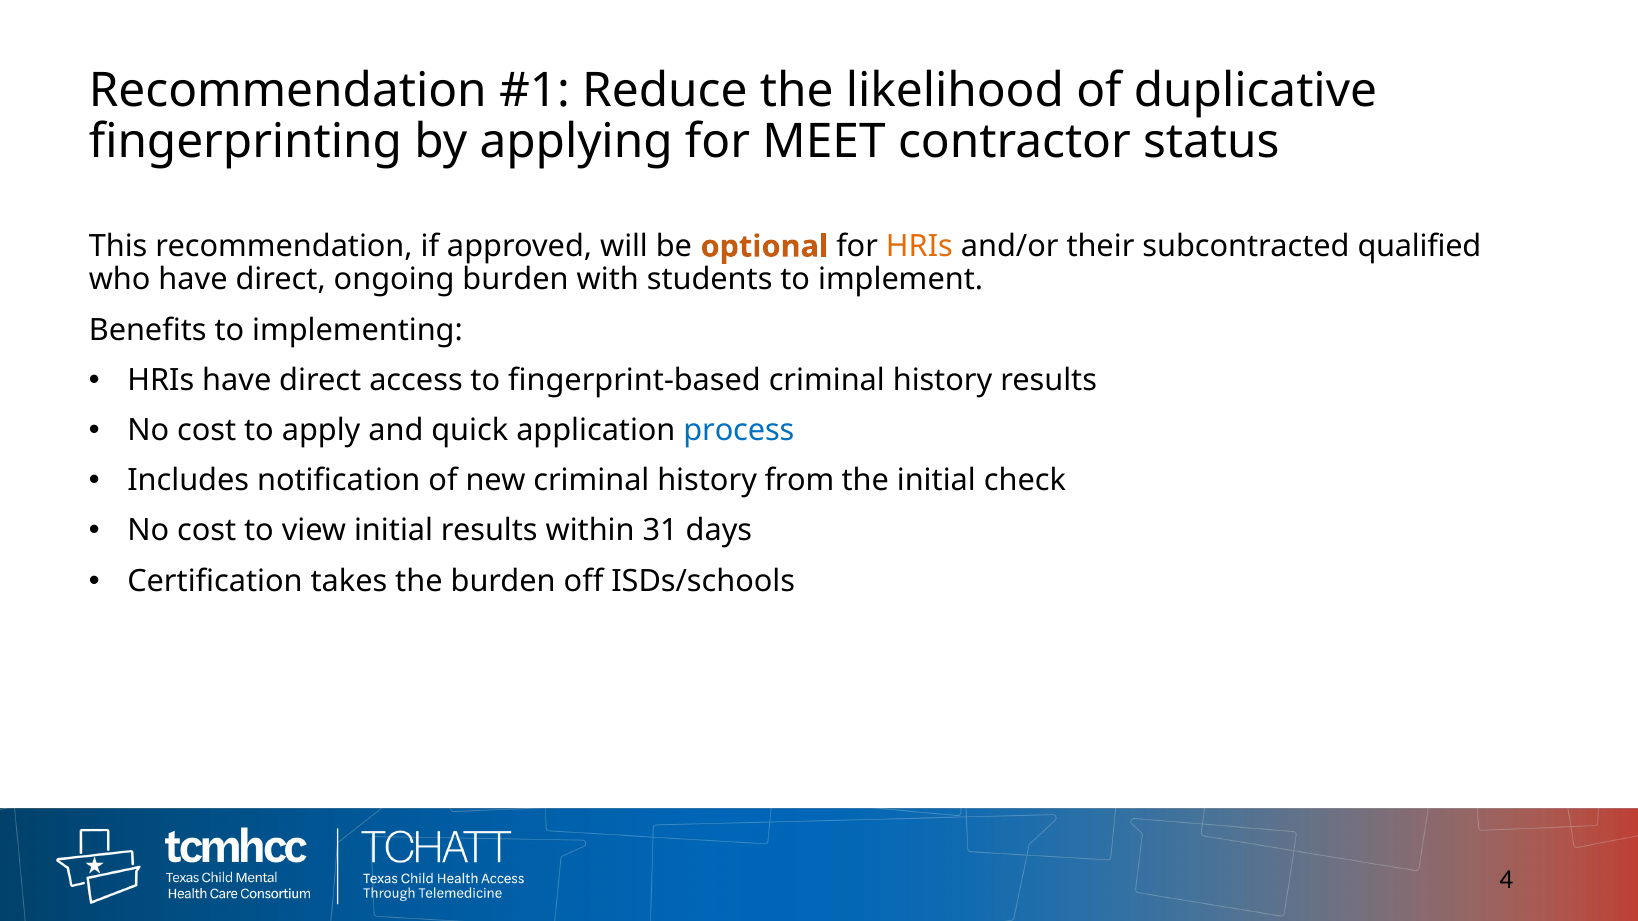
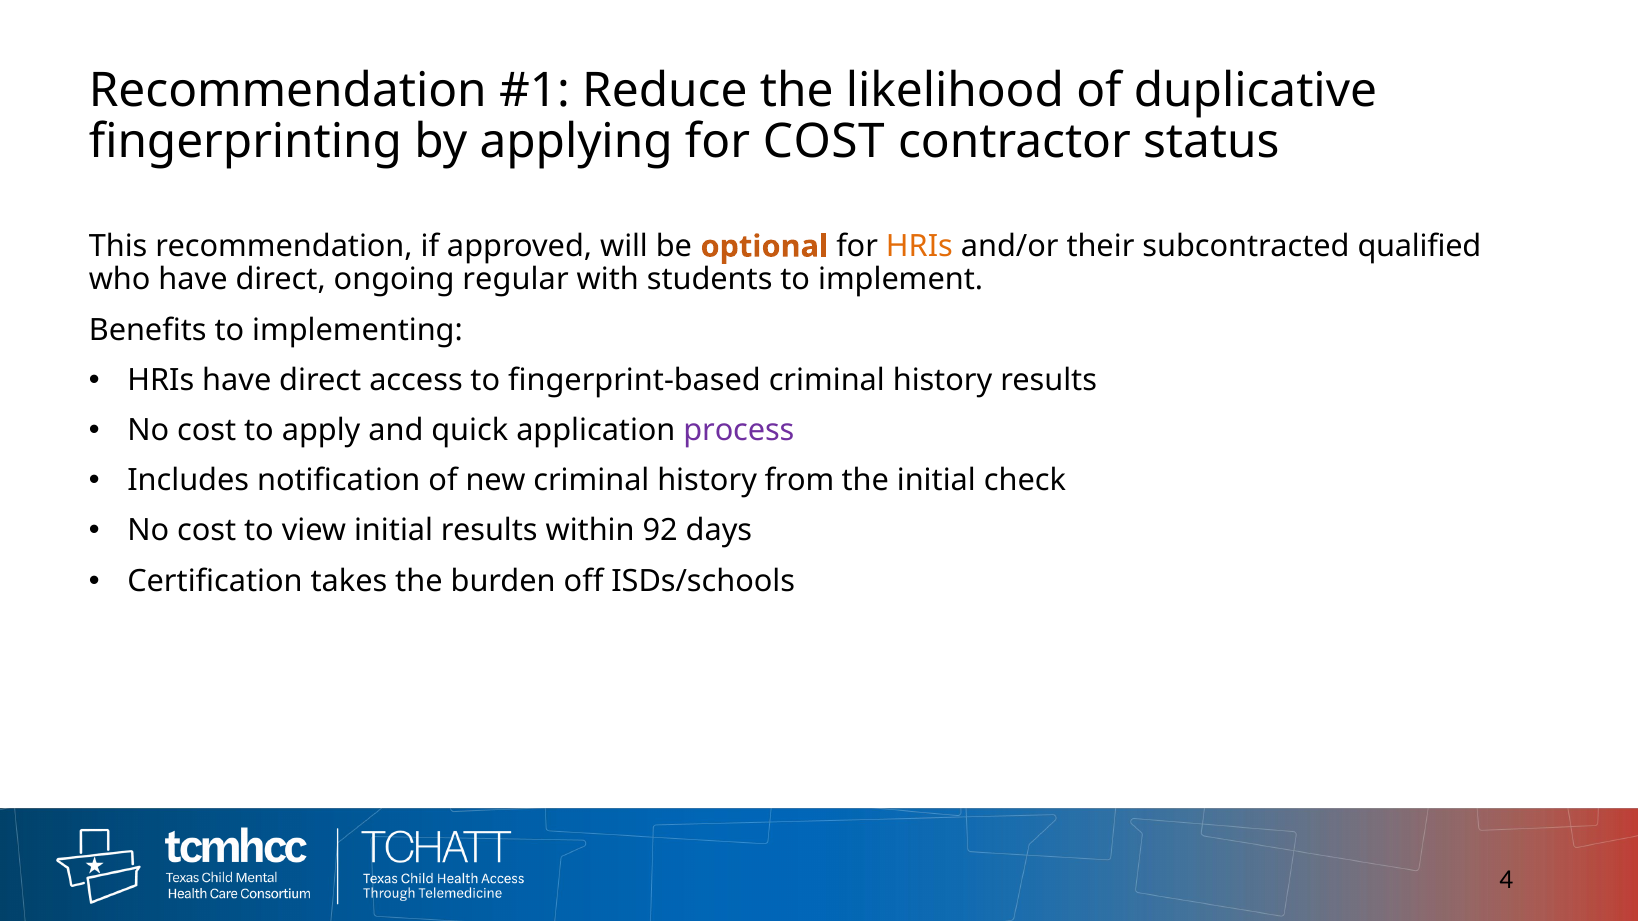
for MEET: MEET -> COST
ongoing burden: burden -> regular
process colour: blue -> purple
31: 31 -> 92
